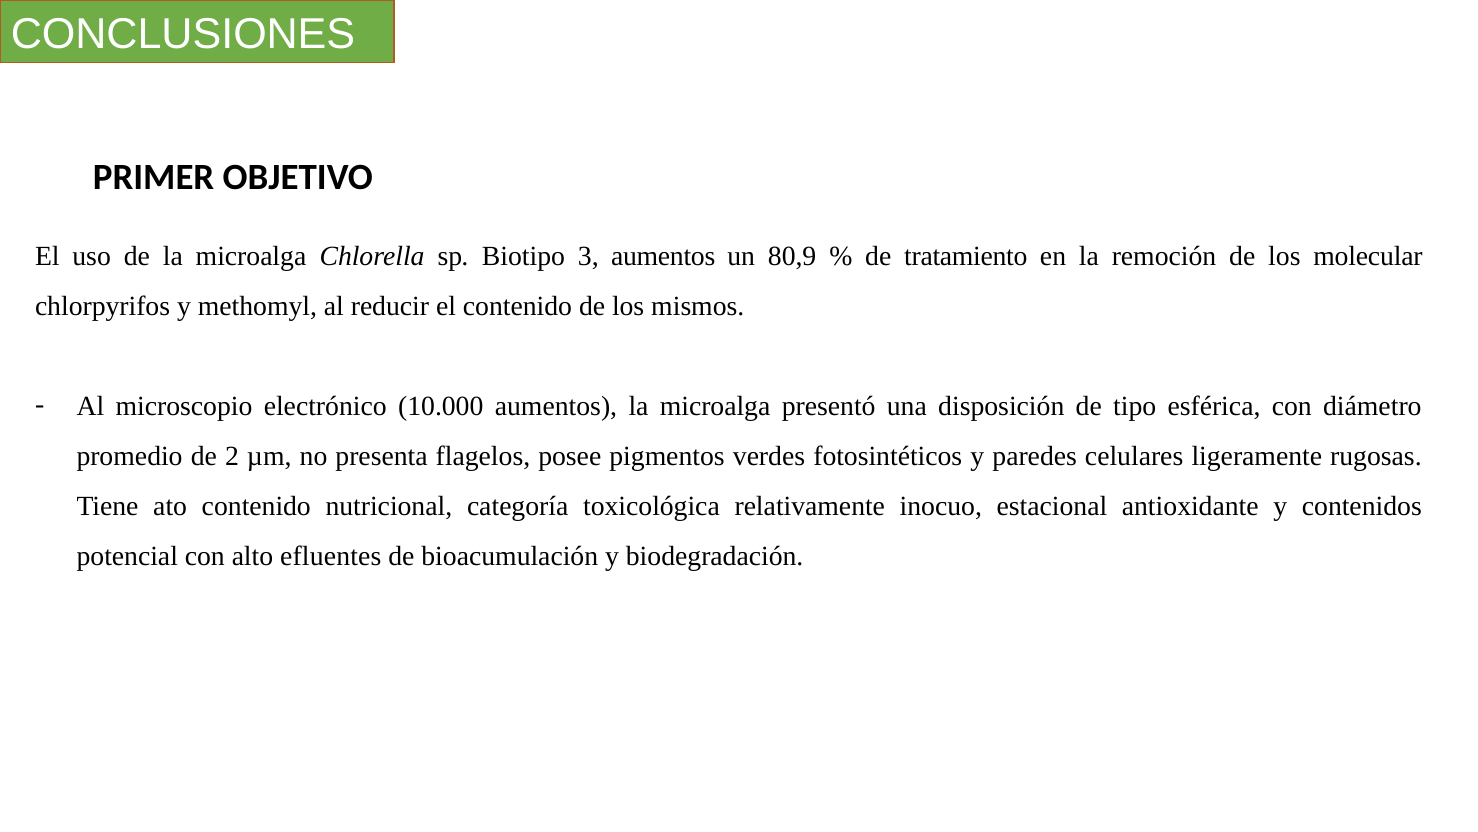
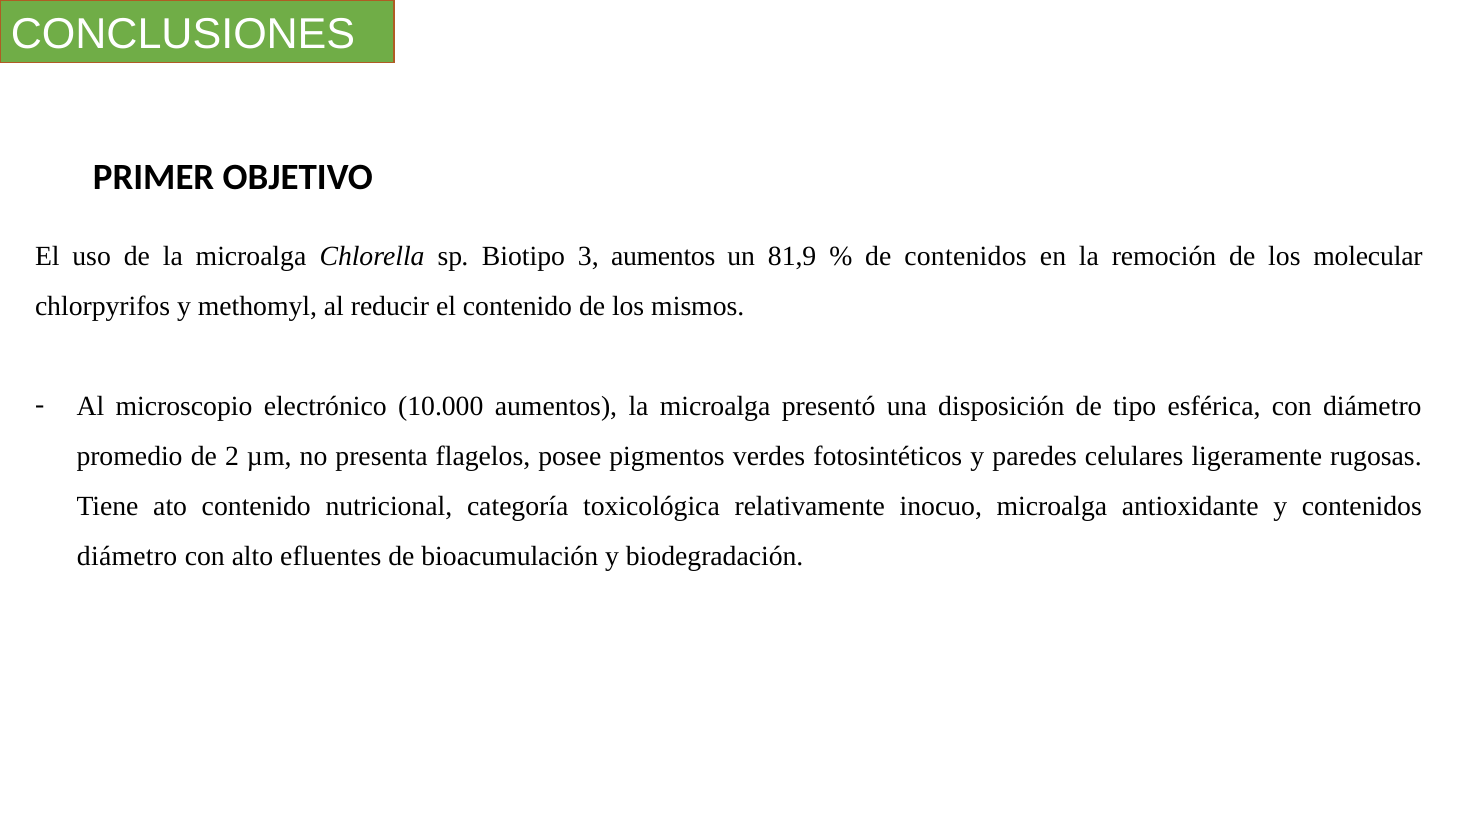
80,9: 80,9 -> 81,9
de tratamiento: tratamiento -> contenidos
inocuo estacional: estacional -> microalga
potencial at (127, 556): potencial -> diámetro
